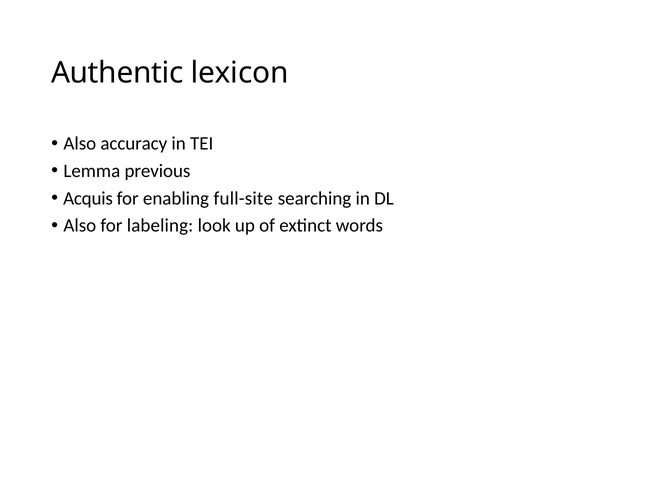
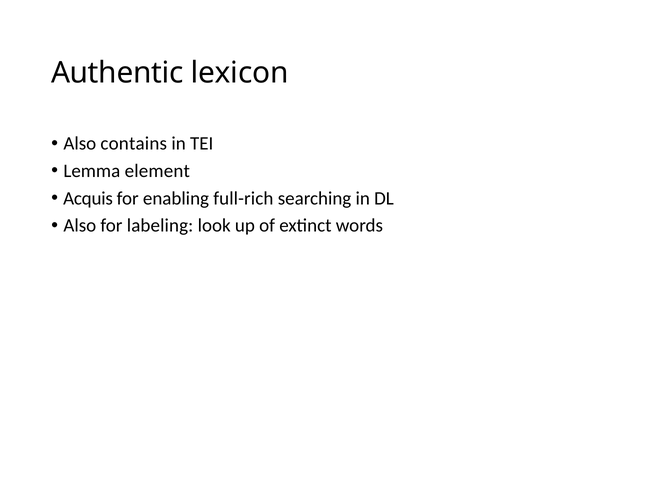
accuracy: accuracy -> contains
previous: previous -> element
full-site: full-site -> full-rich
